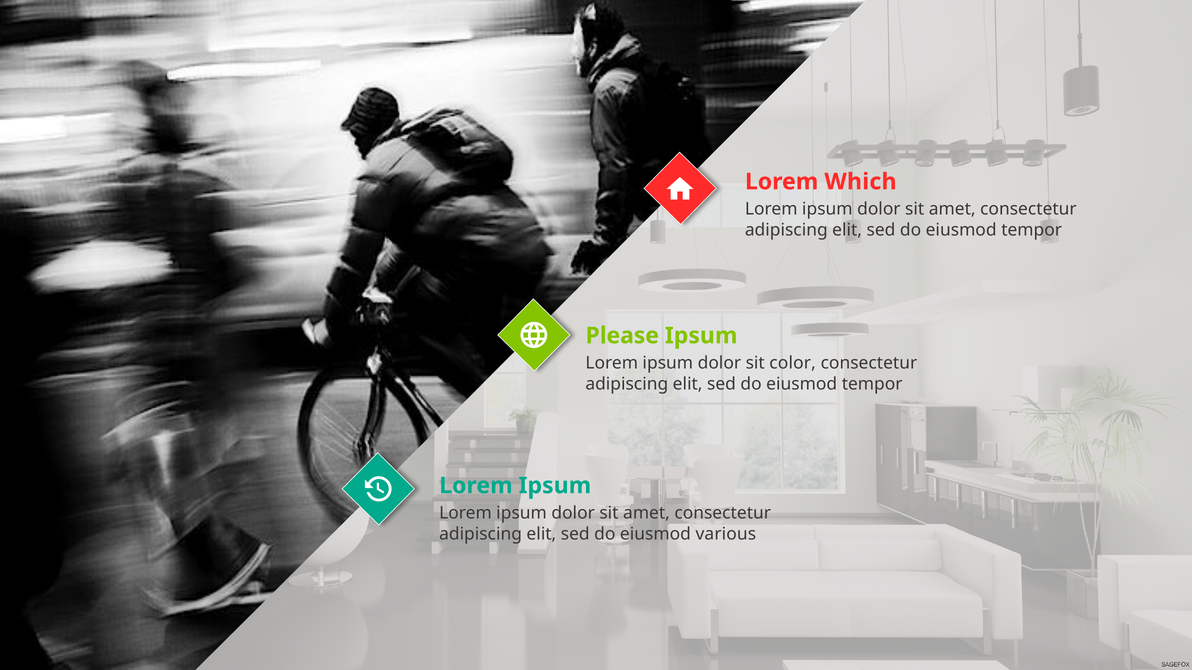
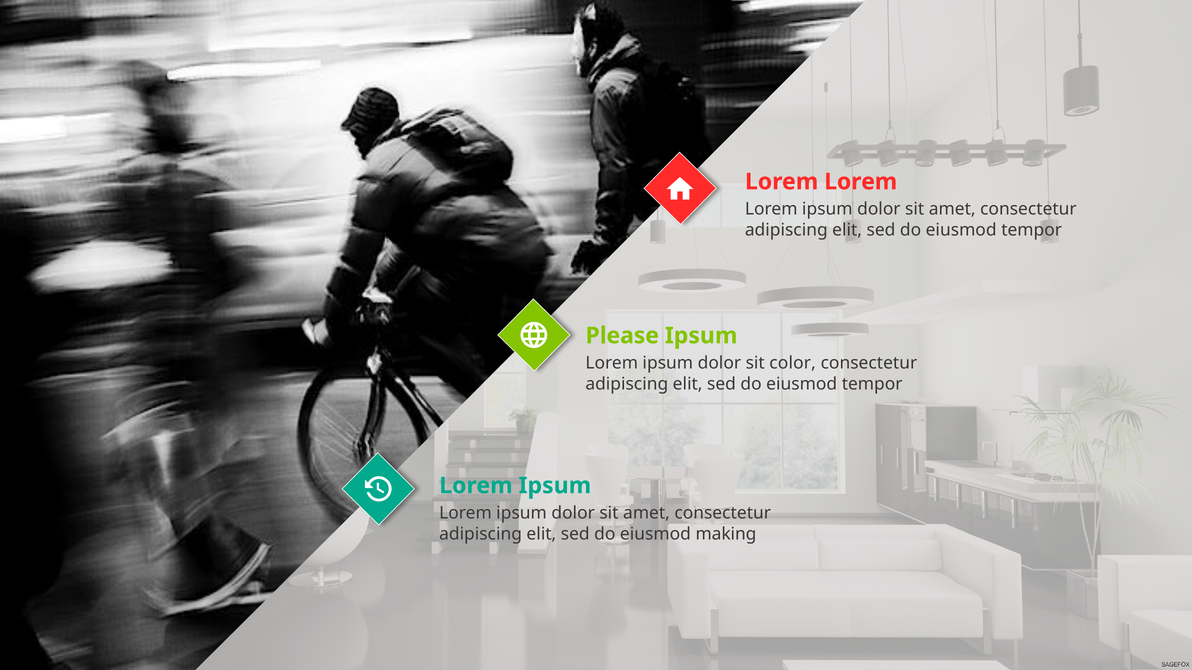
Which at (860, 182): Which -> Lorem
various: various -> making
